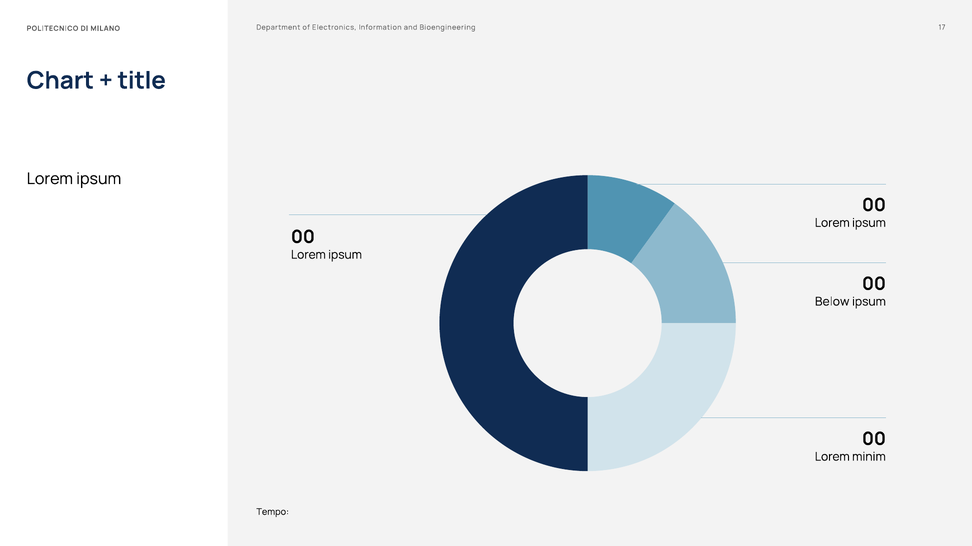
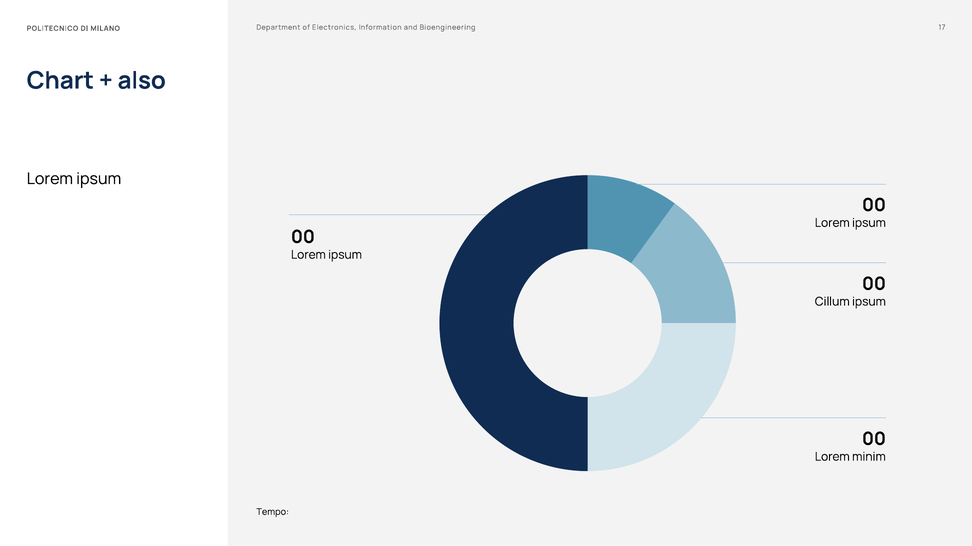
title: title -> also
Below: Below -> Cillum
